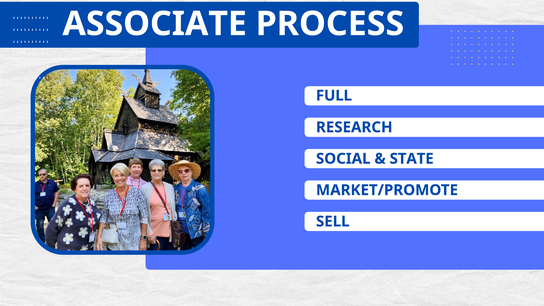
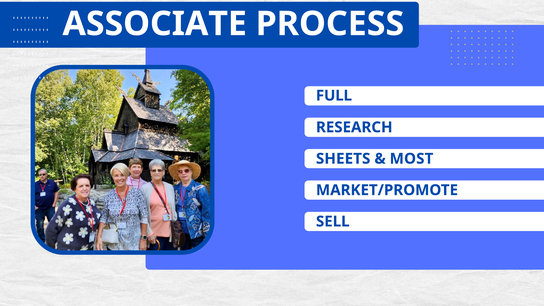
SOCIAL: SOCIAL -> SHEETS
STATE: STATE -> MOST
